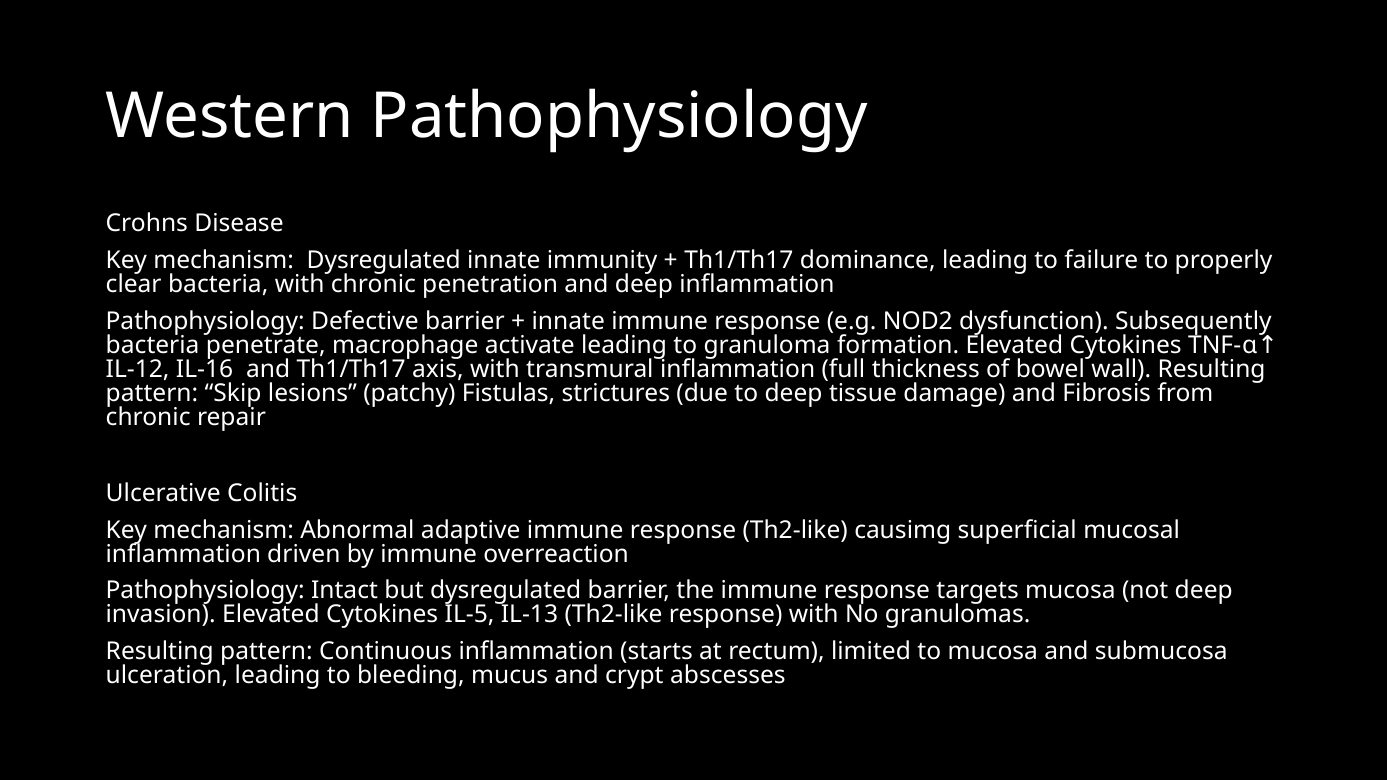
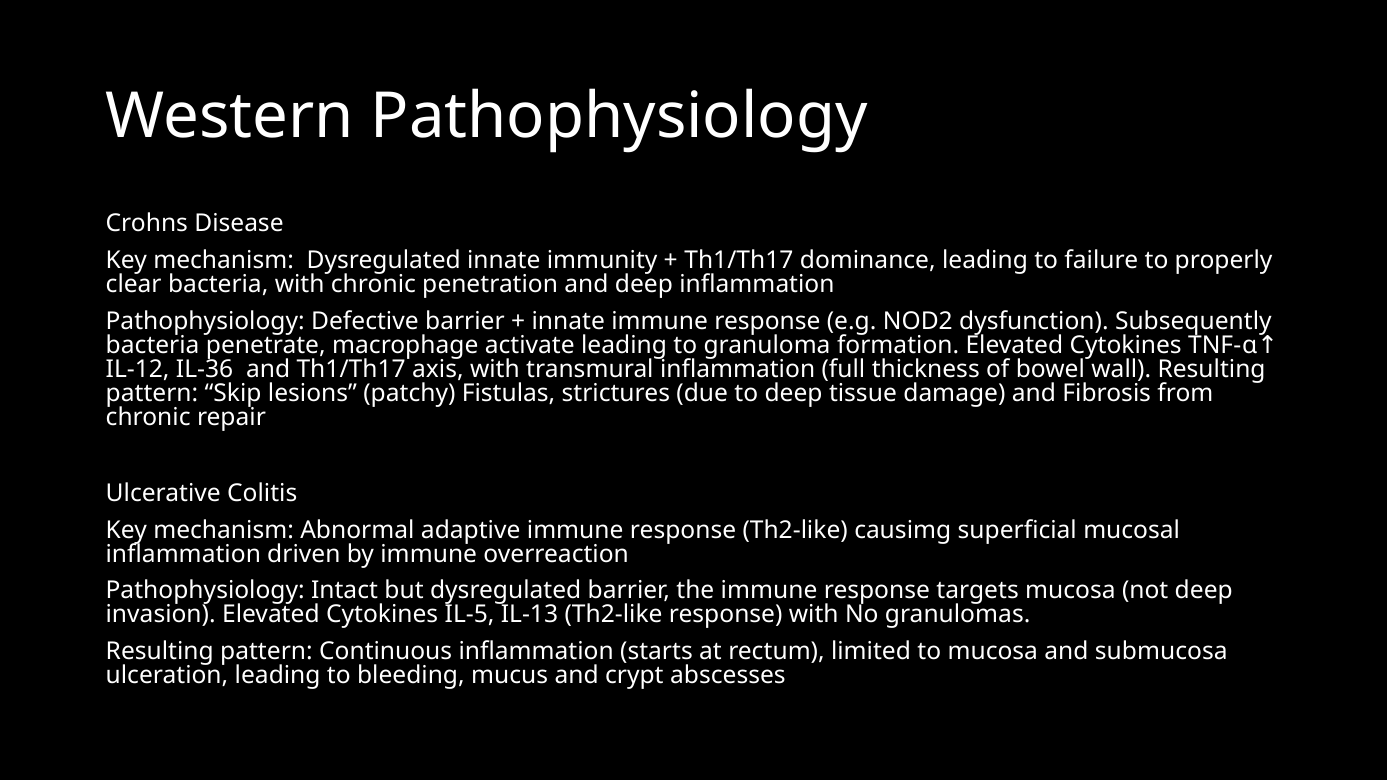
IL-16: IL-16 -> IL-36
